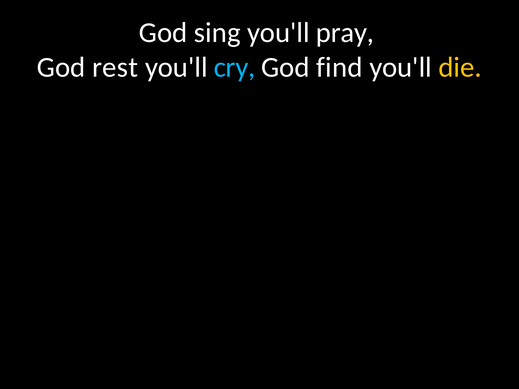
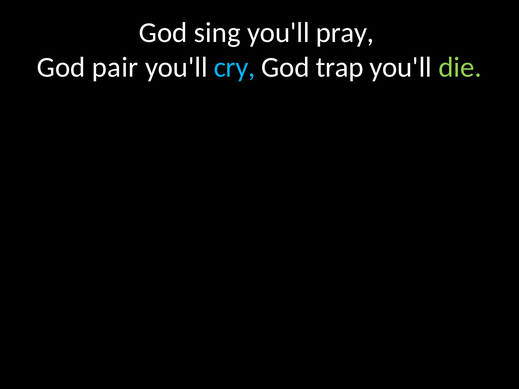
rest: rest -> pair
find: find -> trap
die colour: yellow -> light green
